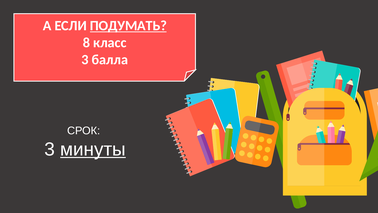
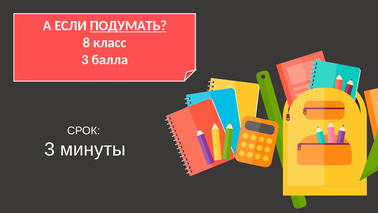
минуты underline: present -> none
